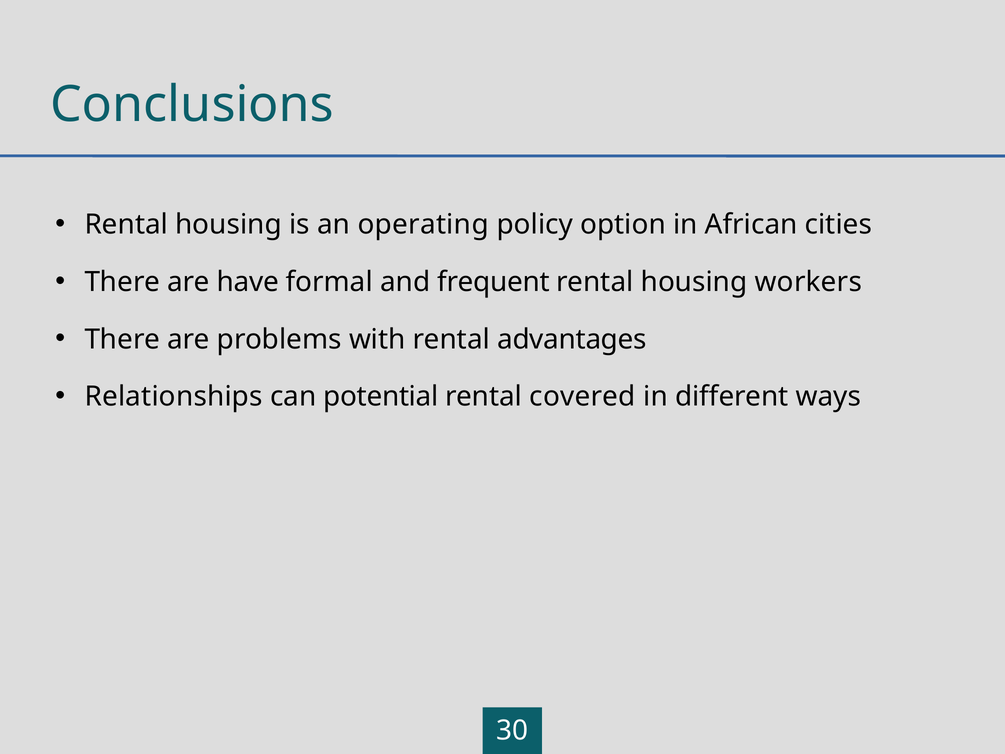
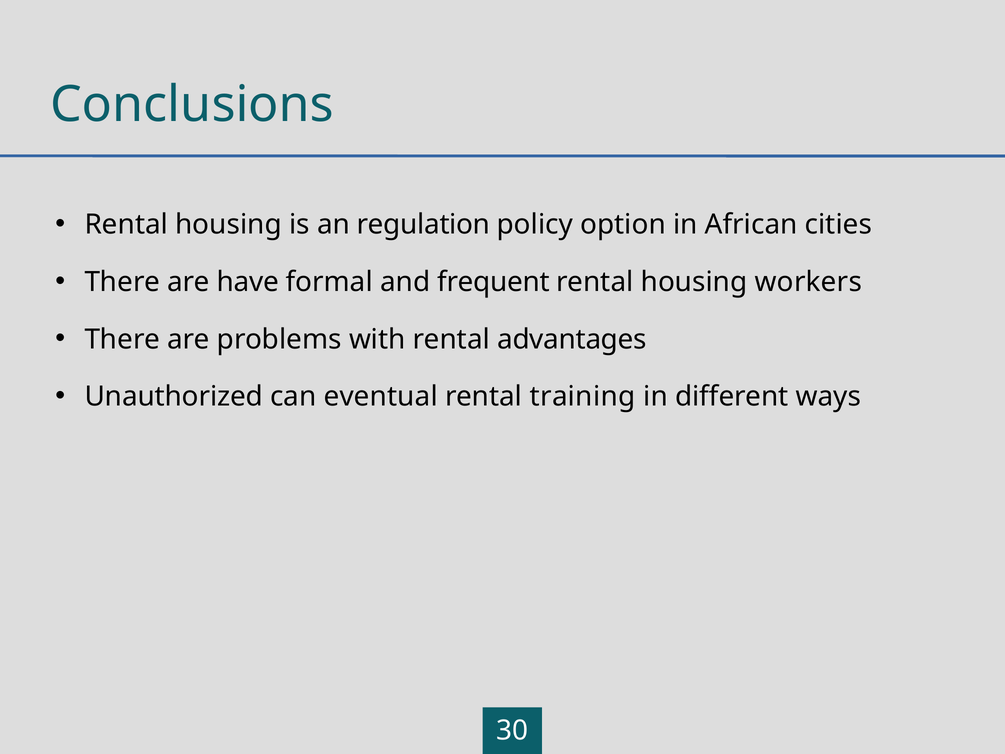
operating: operating -> regulation
Relationships: Relationships -> Unauthorized
potential: potential -> eventual
covered: covered -> training
